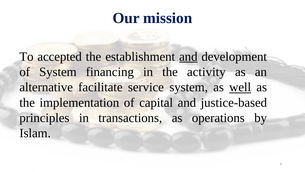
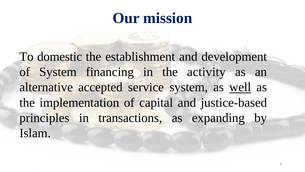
accepted: accepted -> domestic
and at (188, 57) underline: present -> none
facilitate: facilitate -> accepted
operations: operations -> expanding
